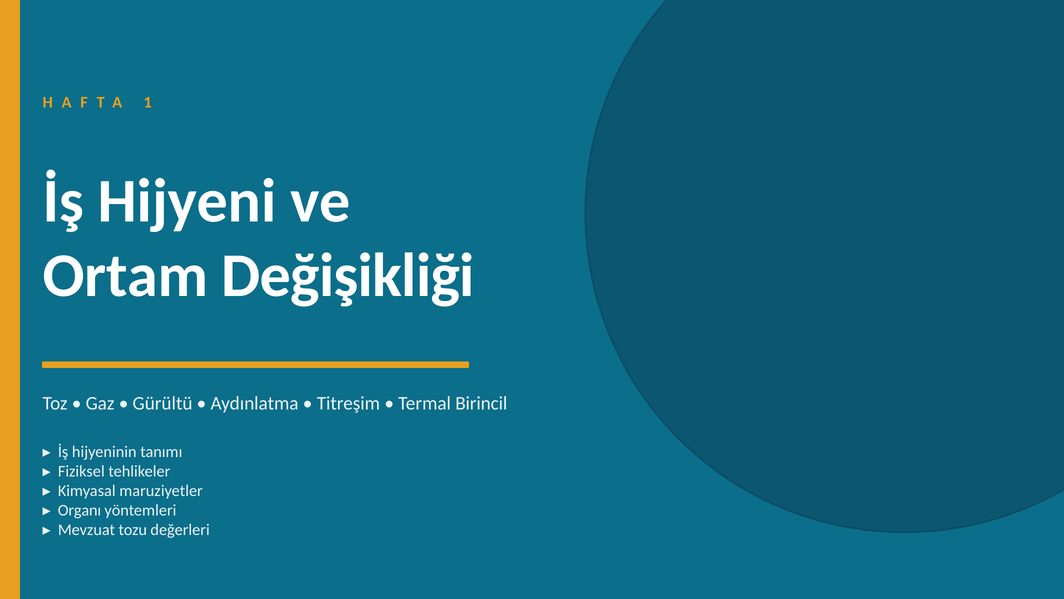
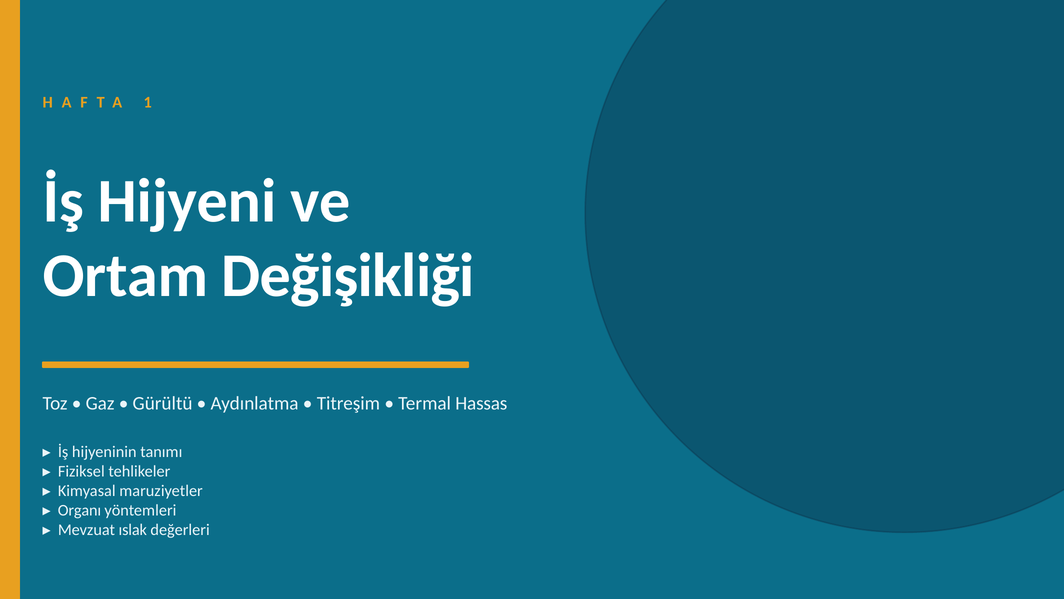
Birincil: Birincil -> Hassas
tozu: tozu -> ıslak
